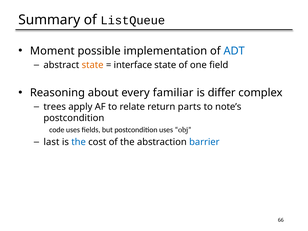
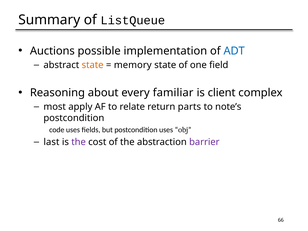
Moment: Moment -> Auctions
interface: interface -> memory
differ: differ -> client
trees: trees -> most
the at (79, 142) colour: blue -> purple
barrier colour: blue -> purple
